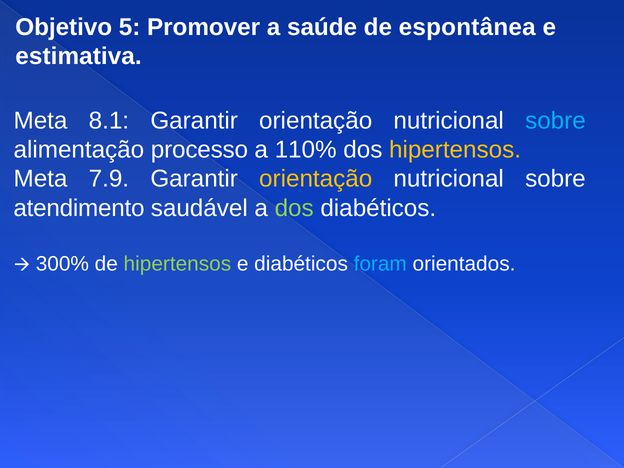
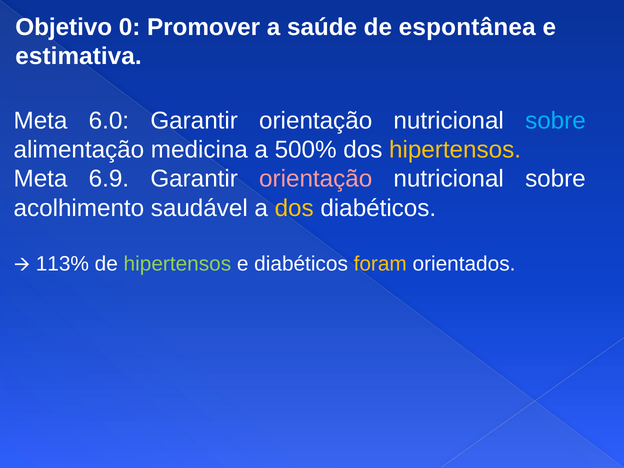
5: 5 -> 0
8.1: 8.1 -> 6.0
processo: processo -> medicina
110%: 110% -> 500%
7.9: 7.9 -> 6.9
orientação at (316, 179) colour: yellow -> pink
atendimento: atendimento -> acolhimento
dos at (294, 208) colour: light green -> yellow
300%: 300% -> 113%
foram colour: light blue -> yellow
